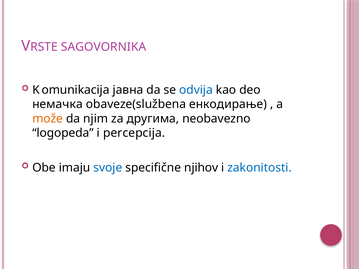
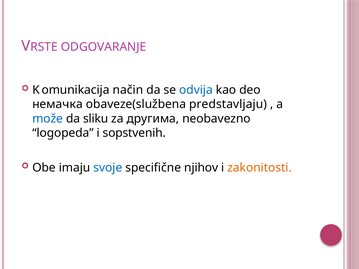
SAGOVORNIKA: SAGOVORNIKA -> ODGOVARANJE
јавна: јавна -> način
енкодирање: енкодирање -> predstavljaju
može colour: orange -> blue
njim: njim -> sliku
percepcija: percepcija -> sopstvenih
zakonitosti colour: blue -> orange
